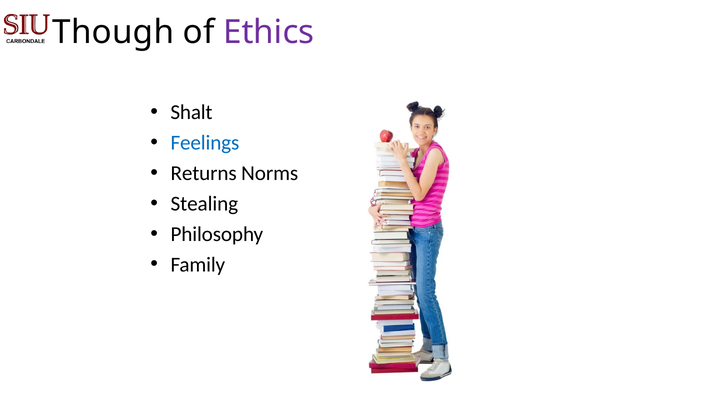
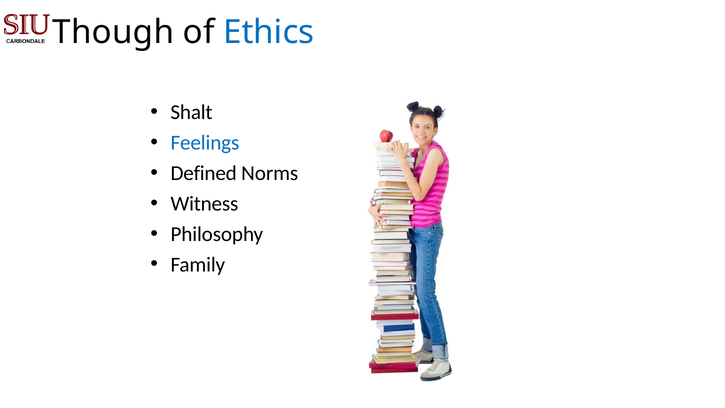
Ethics colour: purple -> blue
Returns: Returns -> Defined
Stealing: Stealing -> Witness
